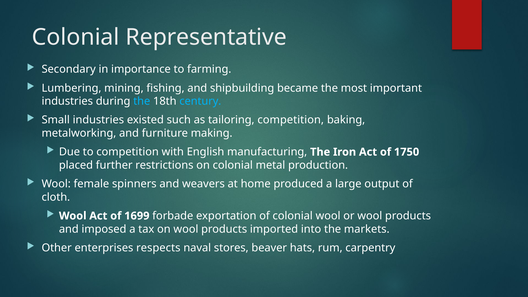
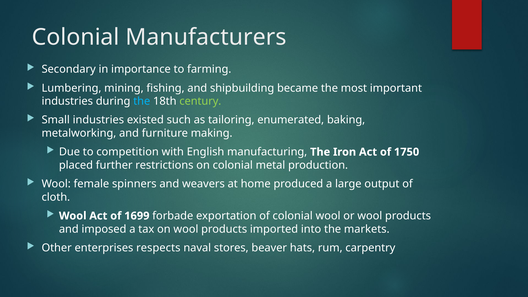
Representative: Representative -> Manufacturers
century colour: light blue -> light green
tailoring competition: competition -> enumerated
